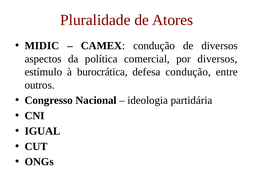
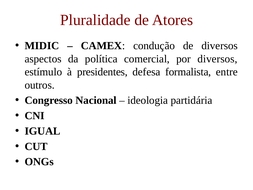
burocrática: burocrática -> presidentes
defesa condução: condução -> formalista
